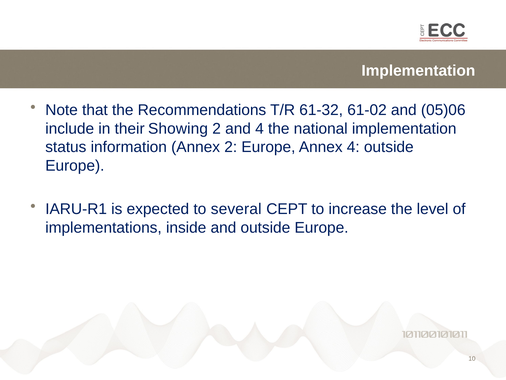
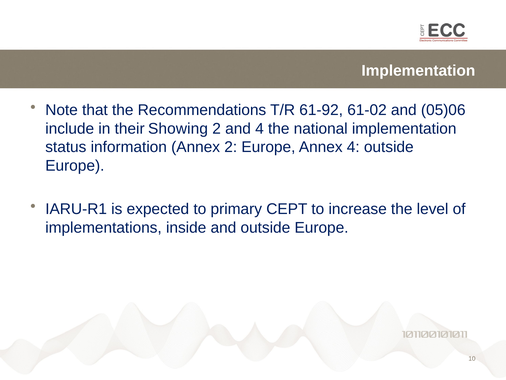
61-32: 61-32 -> 61-92
several: several -> primary
